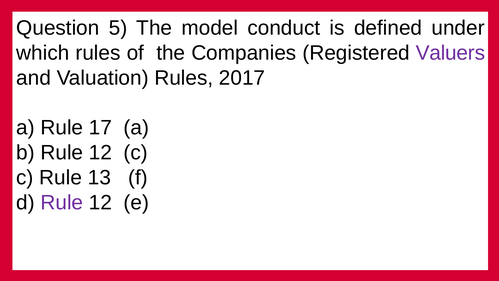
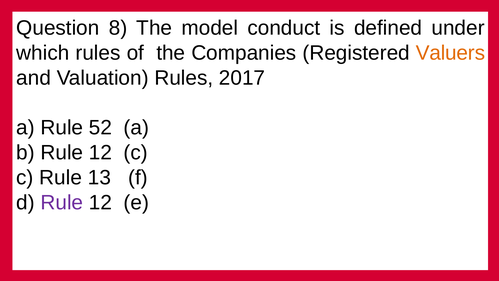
5: 5 -> 8
Valuers colour: purple -> orange
17: 17 -> 52
